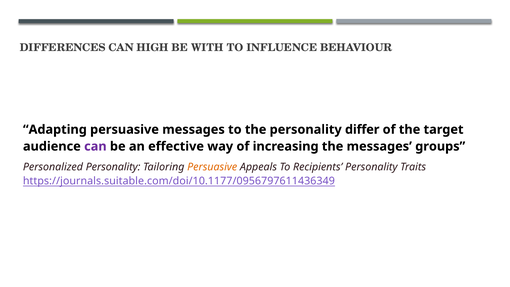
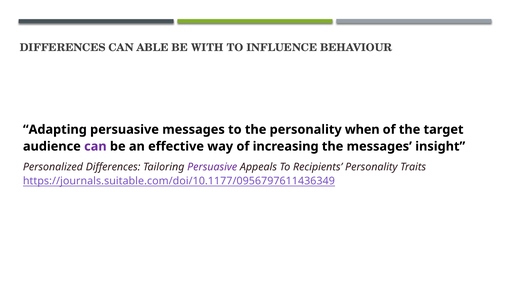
HIGH: HIGH -> ABLE
differ: differ -> when
groups: groups -> insight
Personalized Personality: Personality -> Differences
Persuasive at (212, 167) colour: orange -> purple
